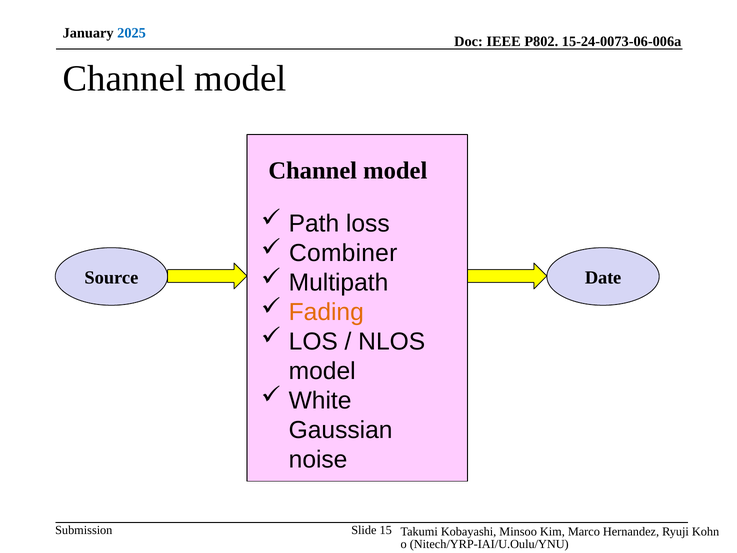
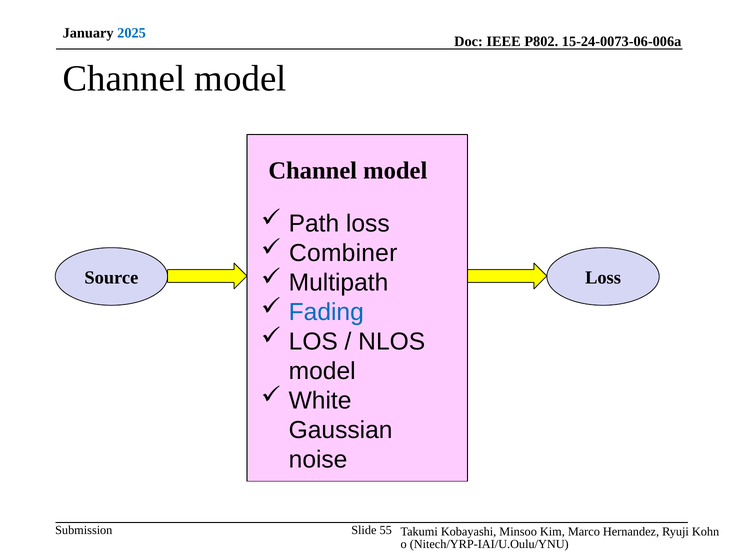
Date at (603, 278): Date -> Loss
Fading colour: orange -> blue
15: 15 -> 55
